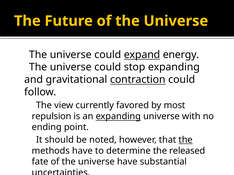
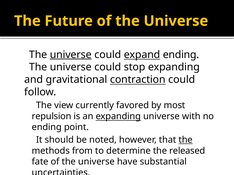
universe at (71, 55) underline: none -> present
expand energy: energy -> ending
methods have: have -> from
